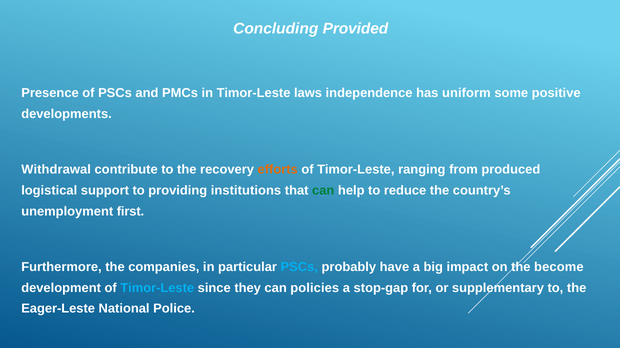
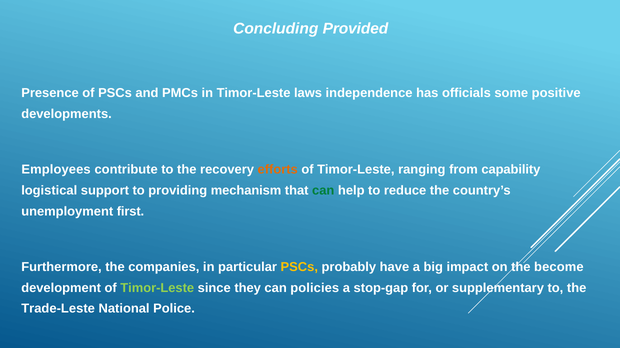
uniform: uniform -> officials
Withdrawal: Withdrawal -> Employees
produced: produced -> capability
institutions: institutions -> mechanism
PSCs at (299, 268) colour: light blue -> yellow
Timor-Leste at (157, 288) colour: light blue -> light green
Eager-Leste: Eager-Leste -> Trade-Leste
